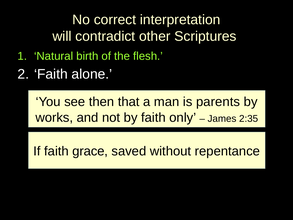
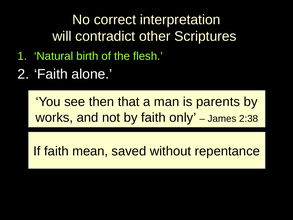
2:35: 2:35 -> 2:38
grace: grace -> mean
